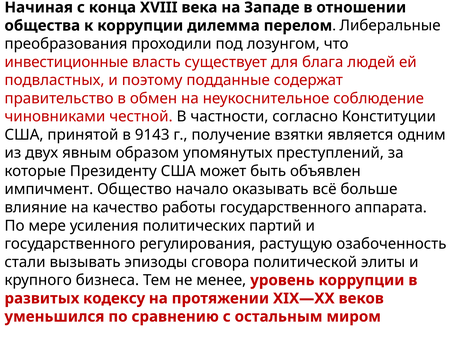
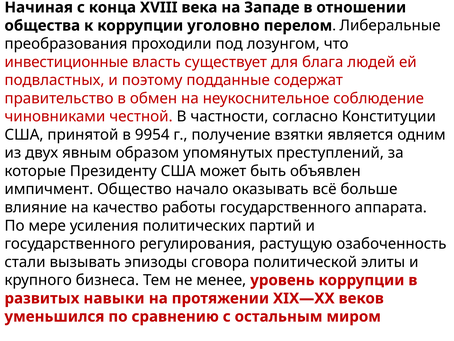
дилемма: дилемма -> уголовно
9143: 9143 -> 9954
кодексу: кодексу -> навыки
